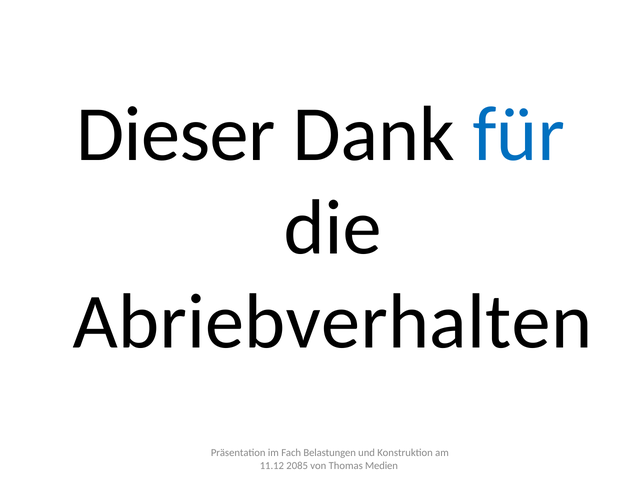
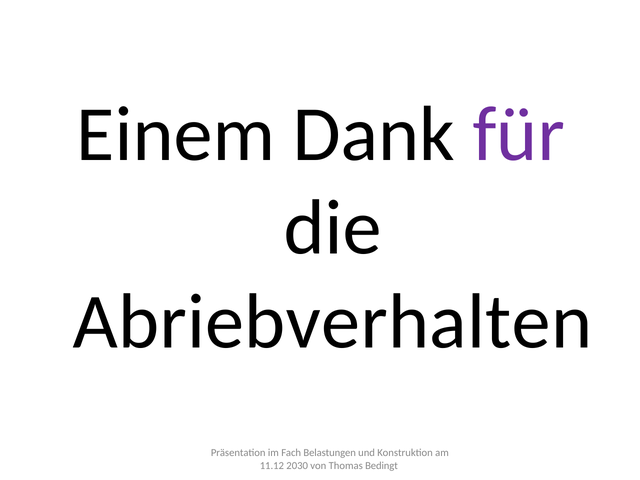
Dieser: Dieser -> Einem
für colour: blue -> purple
2085: 2085 -> 2030
Medien: Medien -> Bedingt
